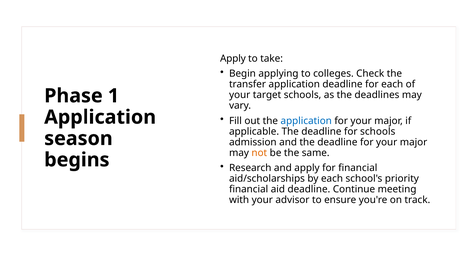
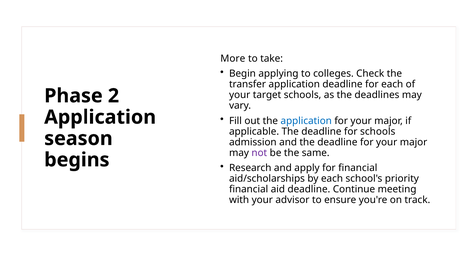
Apply at (233, 58): Apply -> More
1: 1 -> 2
not colour: orange -> purple
